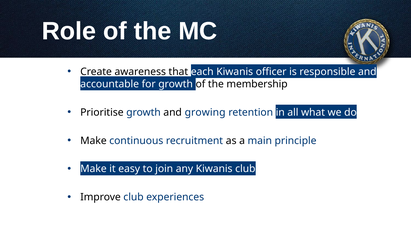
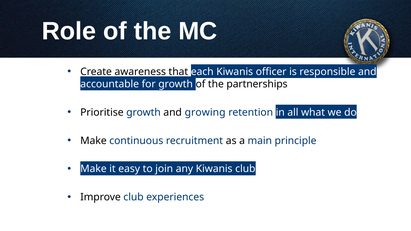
membership: membership -> partnerships
